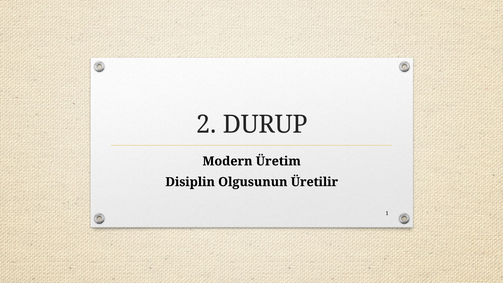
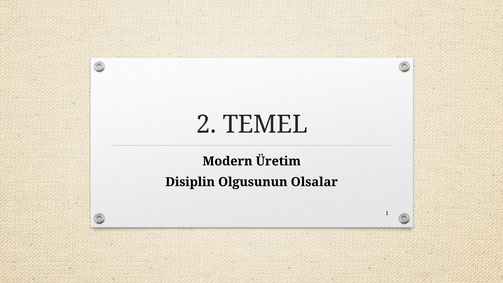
DURUP: DURUP -> TEMEL
Üretilir: Üretilir -> Olsalar
